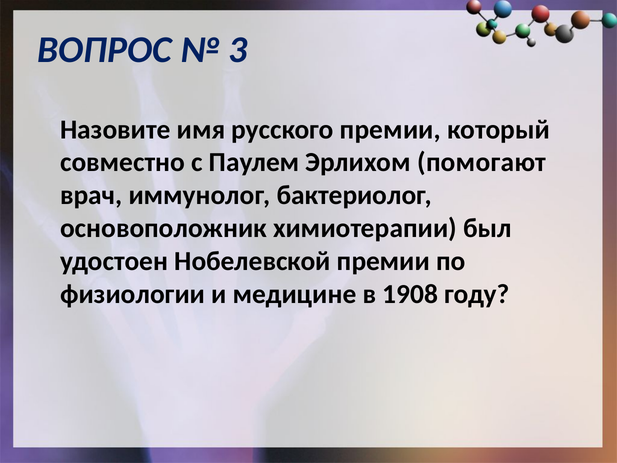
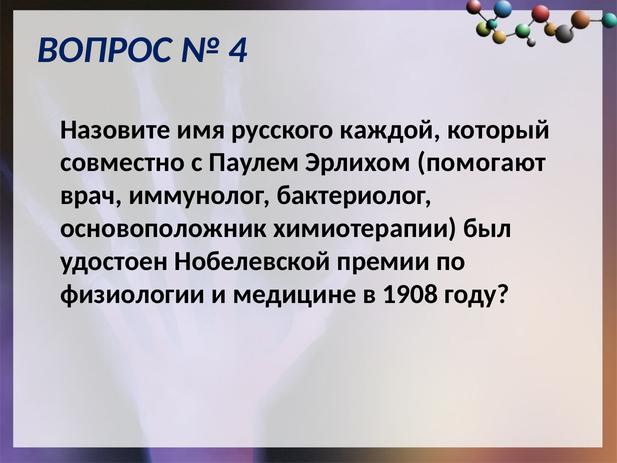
3: 3 -> 4
русского премии: премии -> каждой
